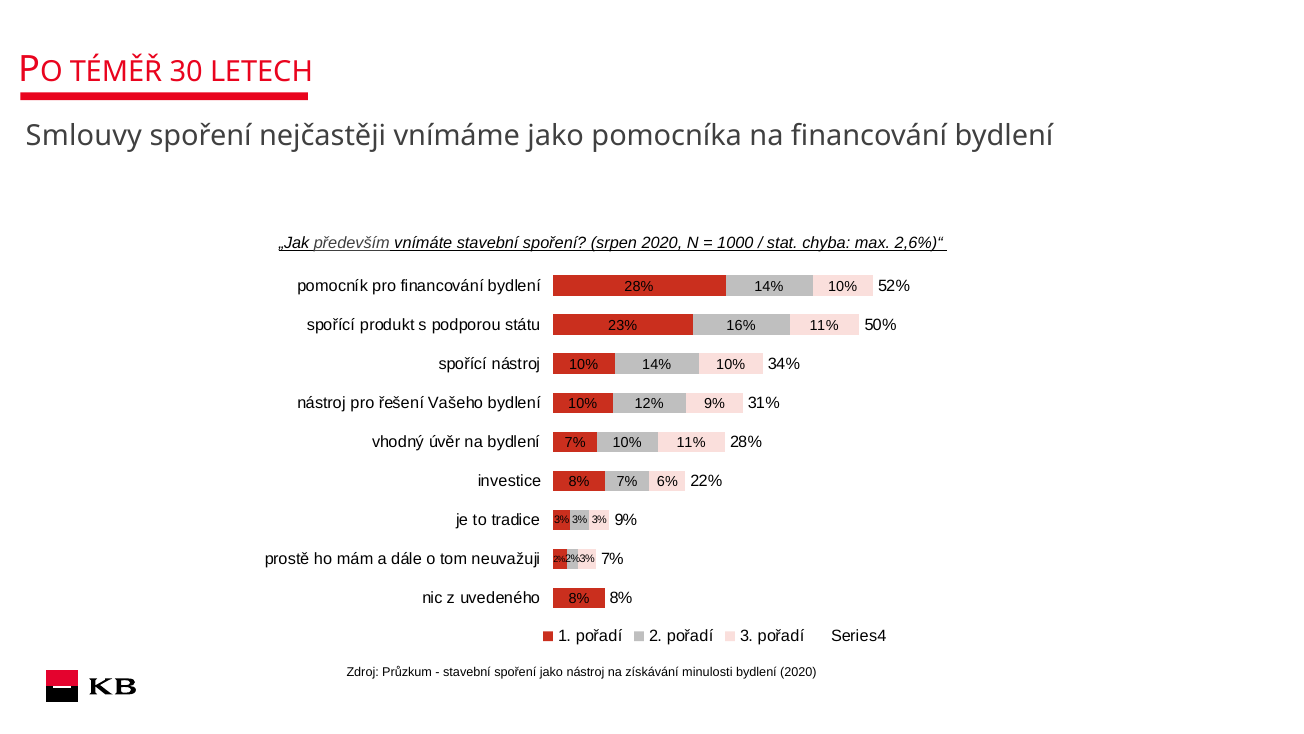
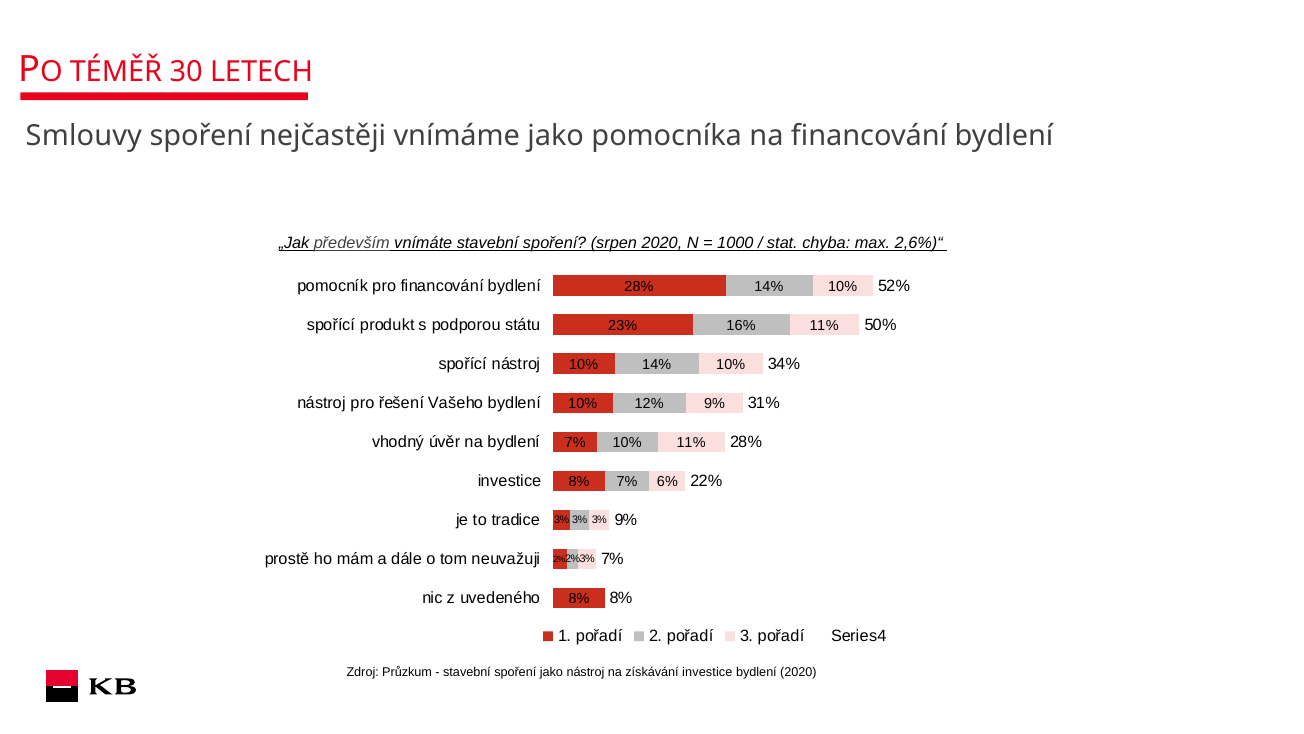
získávání minulosti: minulosti -> investice
